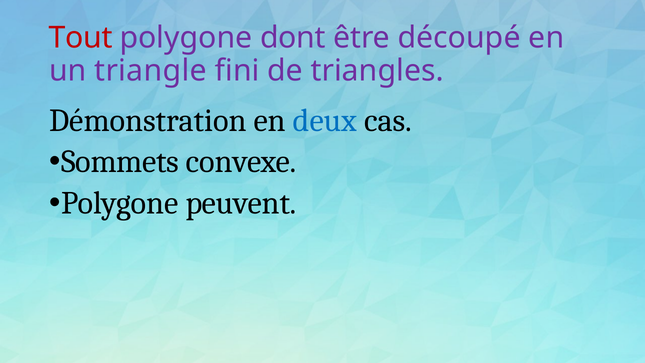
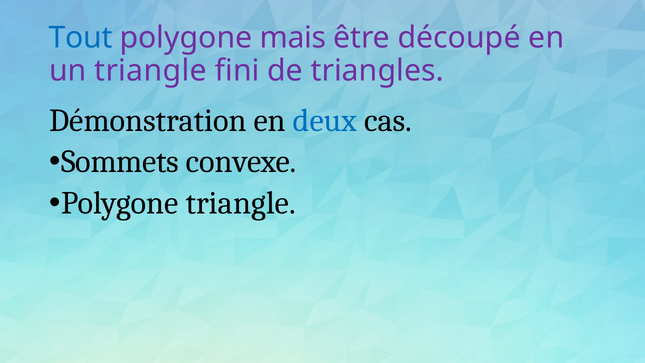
Tout colour: red -> blue
dont: dont -> mais
Polygone peuvent: peuvent -> triangle
